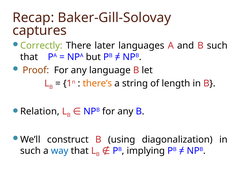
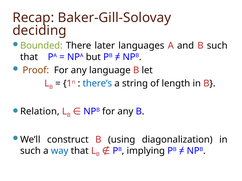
captures: captures -> deciding
Correctly: Correctly -> Bounded
there’s colour: orange -> blue
